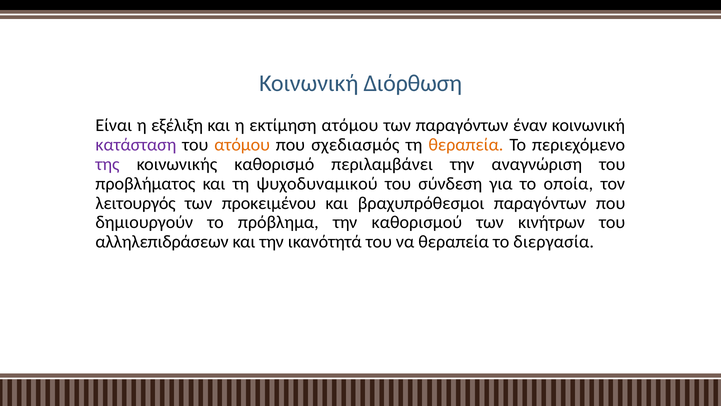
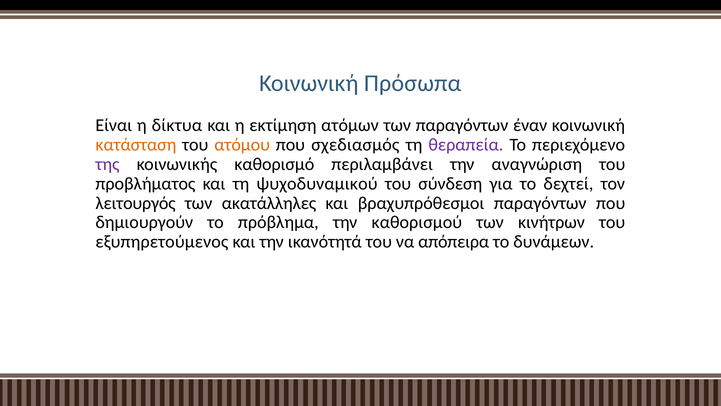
Διόρθωση: Διόρθωση -> Πρόσωπα
εξέλιξη: εξέλιξη -> δίκτυα
εκτίμηση ατόμου: ατόμου -> ατόμων
κατάσταση colour: purple -> orange
θεραπεία at (466, 144) colour: orange -> purple
οποία: οποία -> δεχτεί
προκειμένου: προκειμένου -> ακατάλληλες
αλληλεπιδράσεων: αλληλεπιδράσεων -> εξυπηρετούμενος
να θεραπεία: θεραπεία -> απόπειρα
διεργασία: διεργασία -> δυνάμεων
